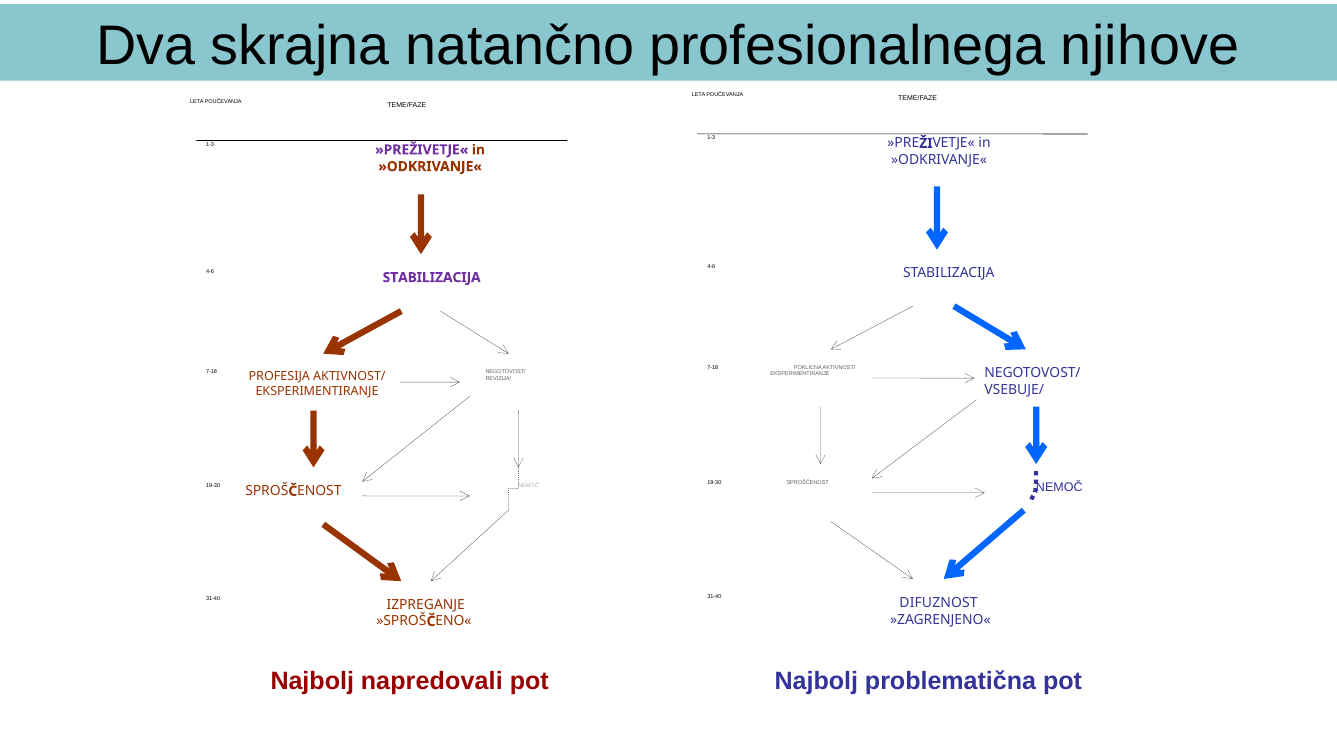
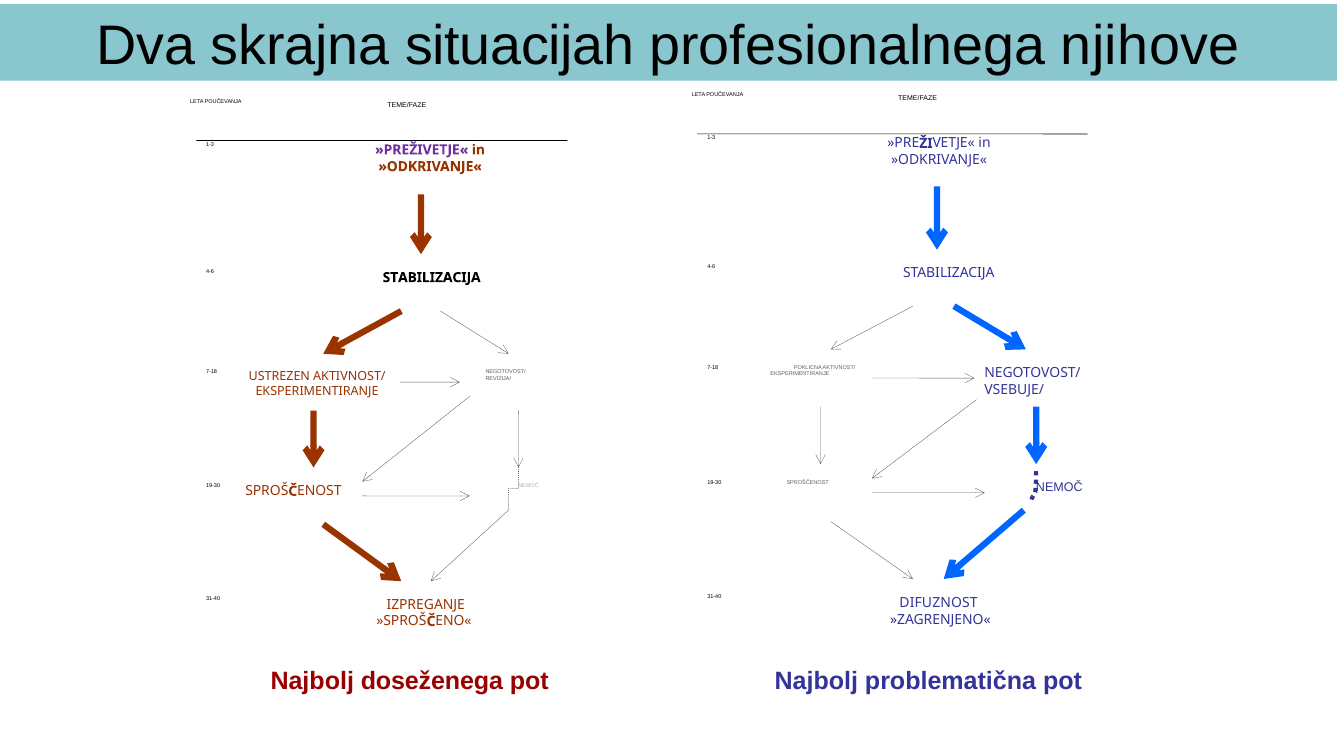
natančno: natančno -> situacijah
STABILIZACIJA at (432, 278) colour: purple -> black
PROFESIJA: PROFESIJA -> USTREZEN
napredovali: napredovali -> doseženega
